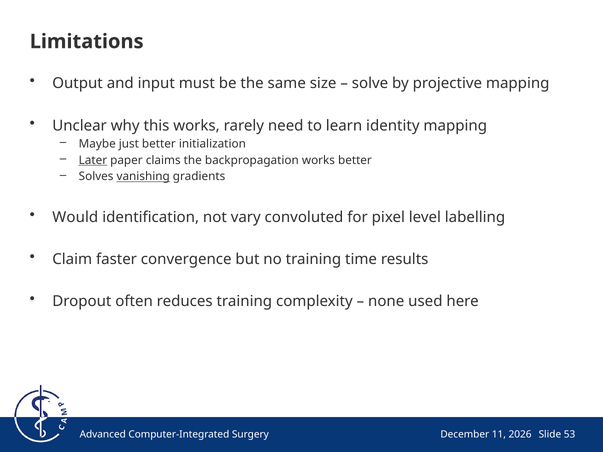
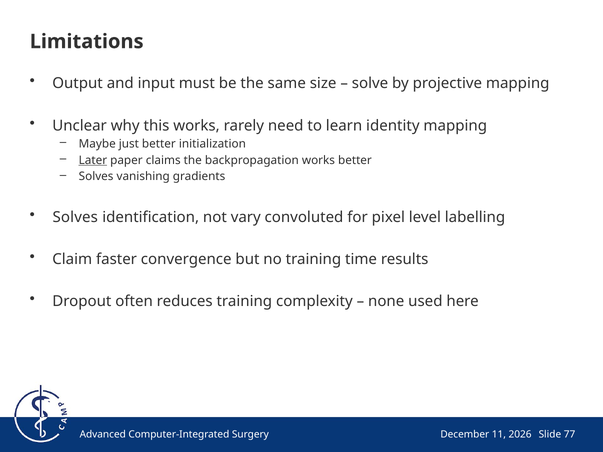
vanishing underline: present -> none
Would at (75, 217): Would -> Solves
53: 53 -> 77
